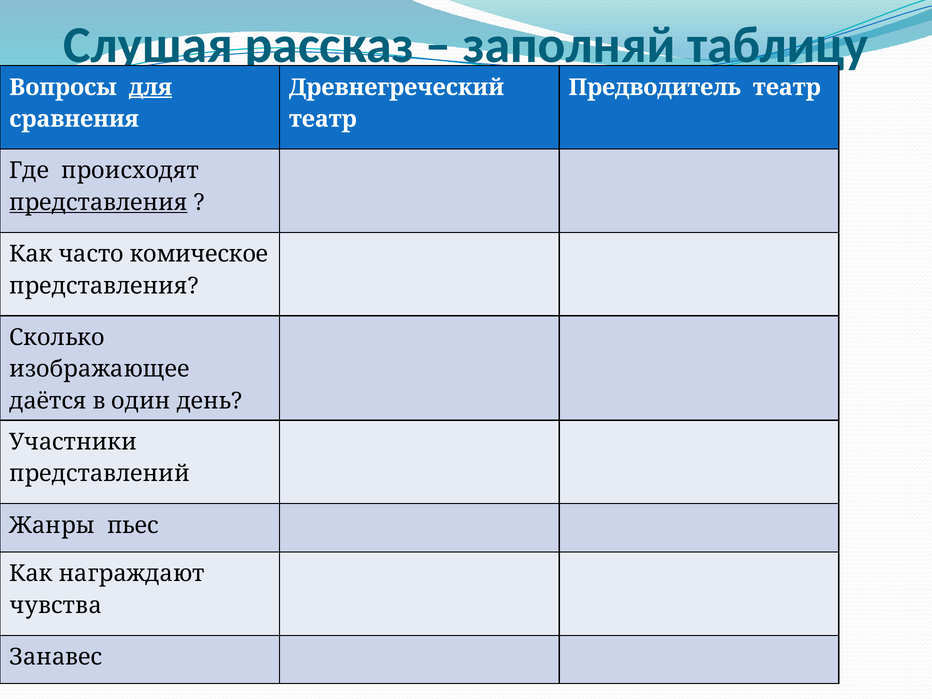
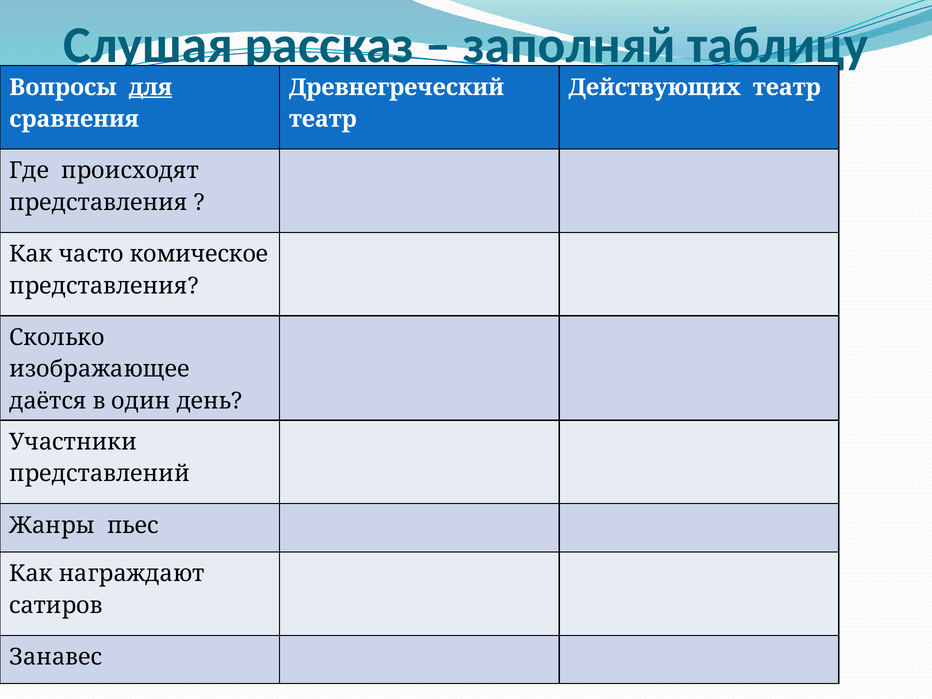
Предводитель: Предводитель -> Действующих
представления at (98, 202) underline: present -> none
чувства: чувства -> сатиров
